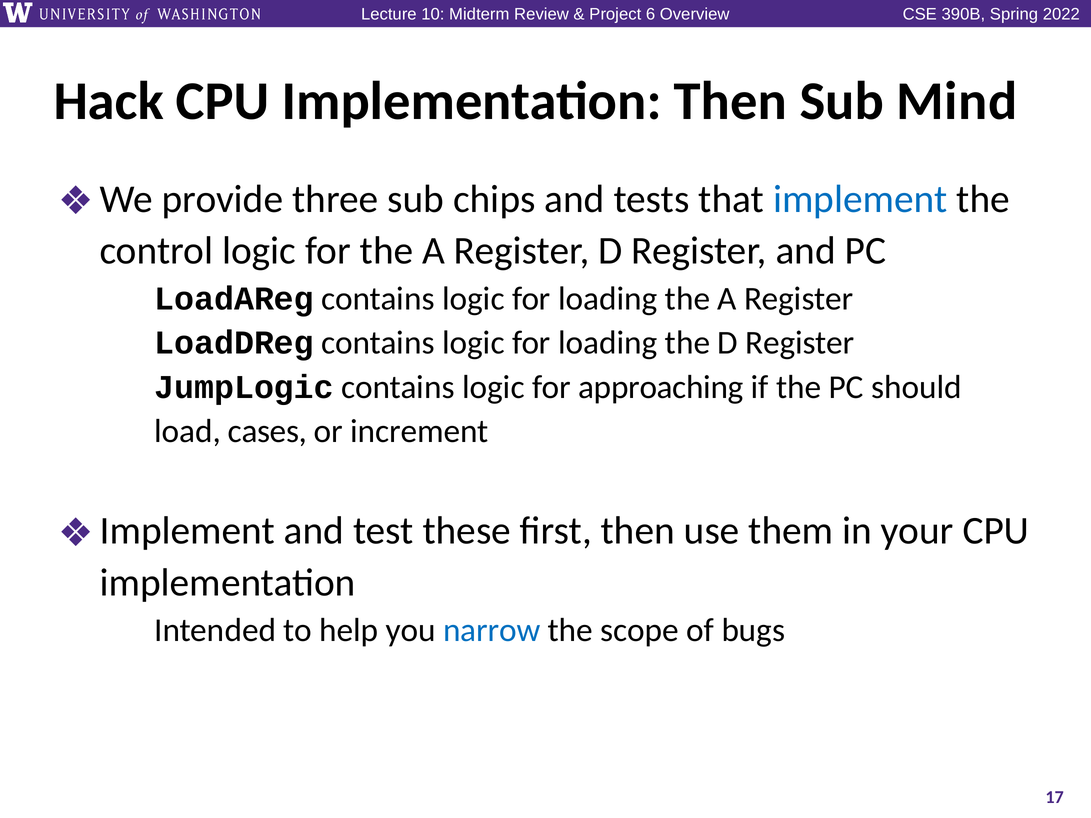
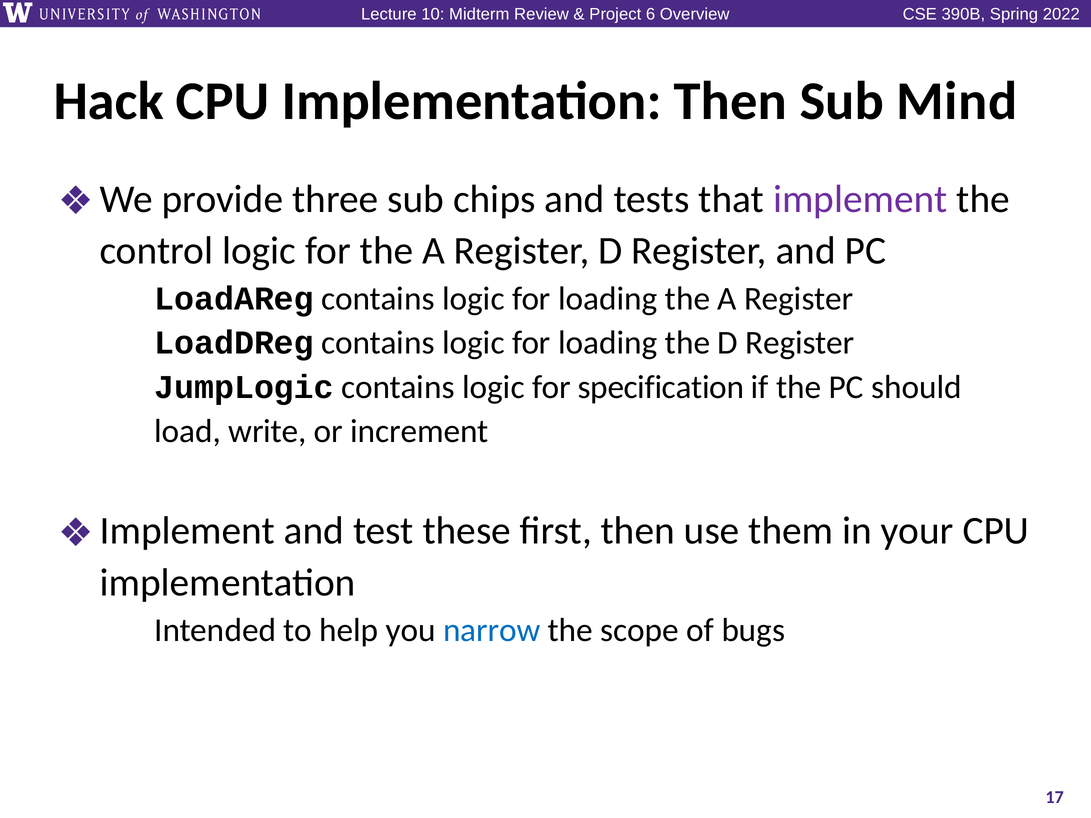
implement colour: blue -> purple
approaching: approaching -> specification
cases: cases -> write
